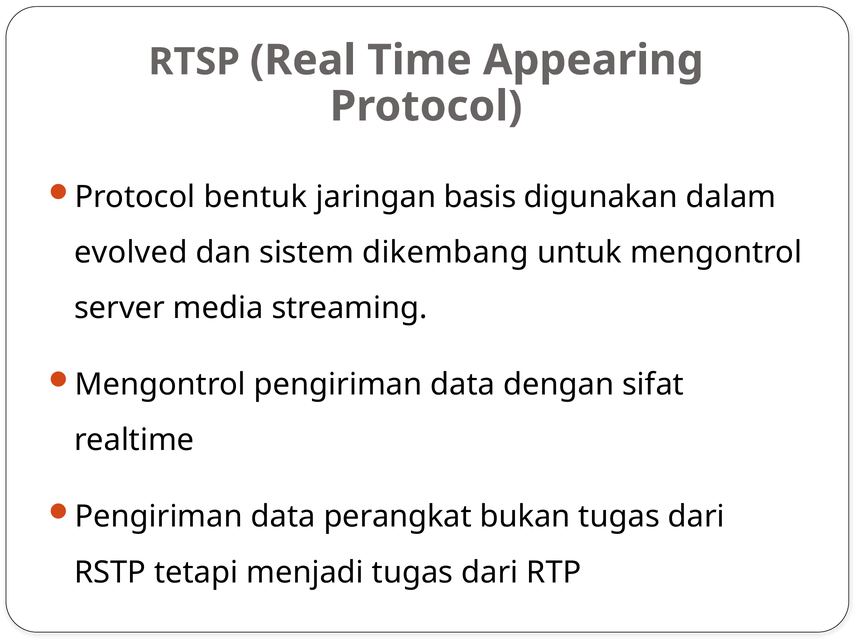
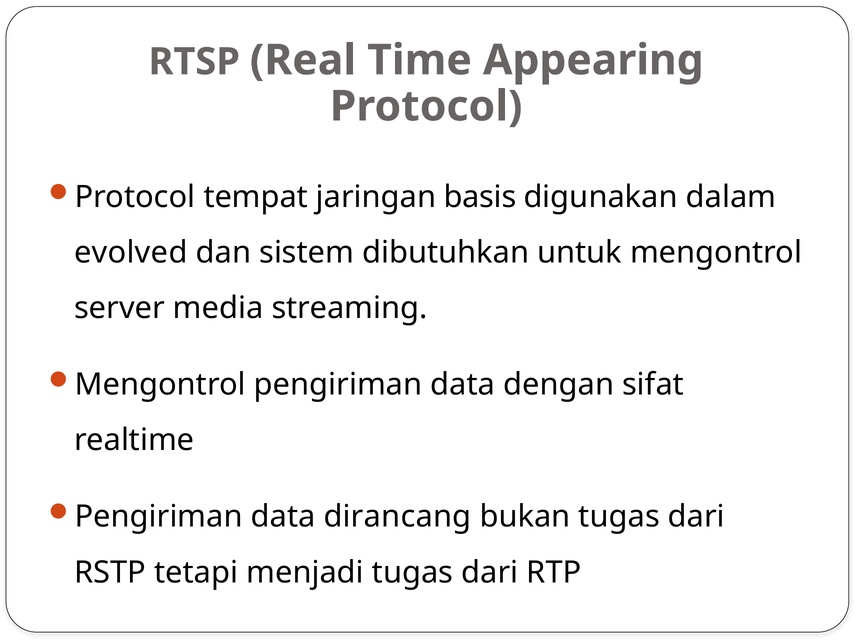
bentuk: bentuk -> tempat
dikembang: dikembang -> dibutuhkan
perangkat: perangkat -> dirancang
